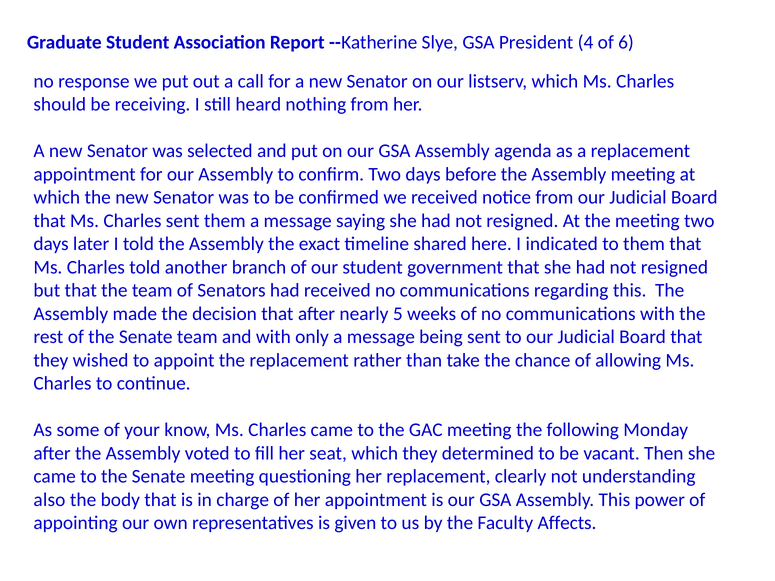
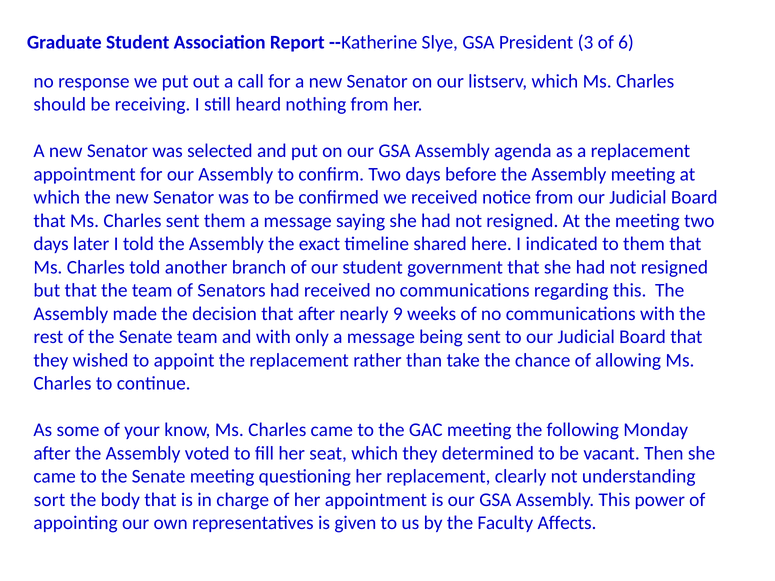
4: 4 -> 3
5: 5 -> 9
also: also -> sort
